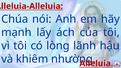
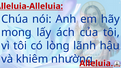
mạnh: mạnh -> mong
